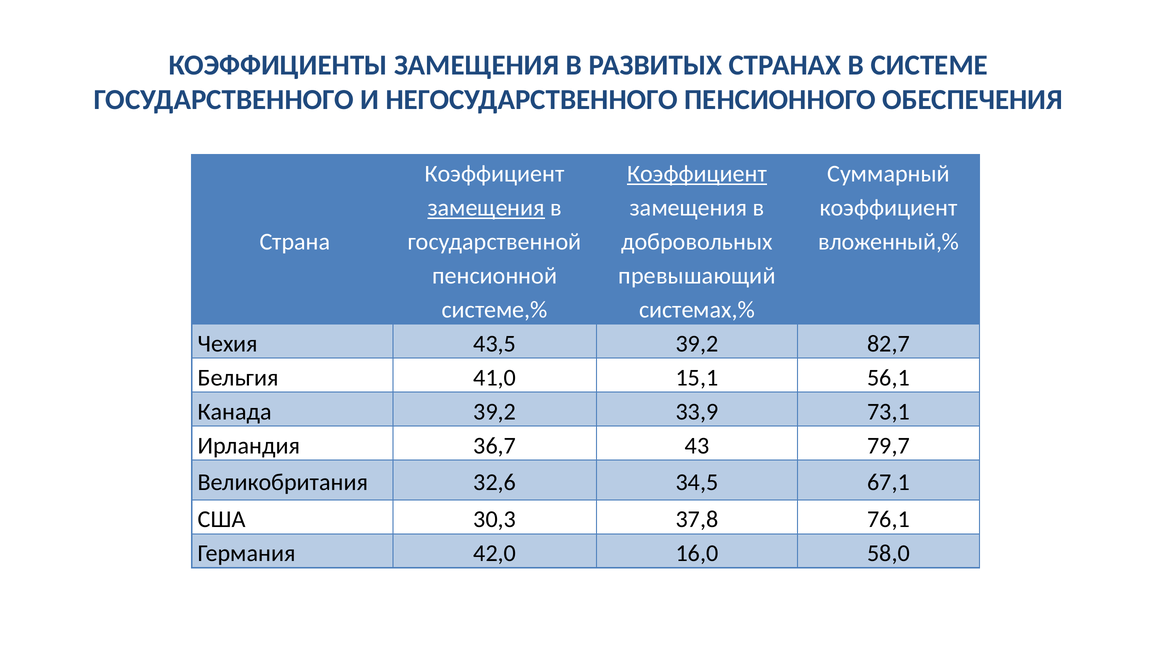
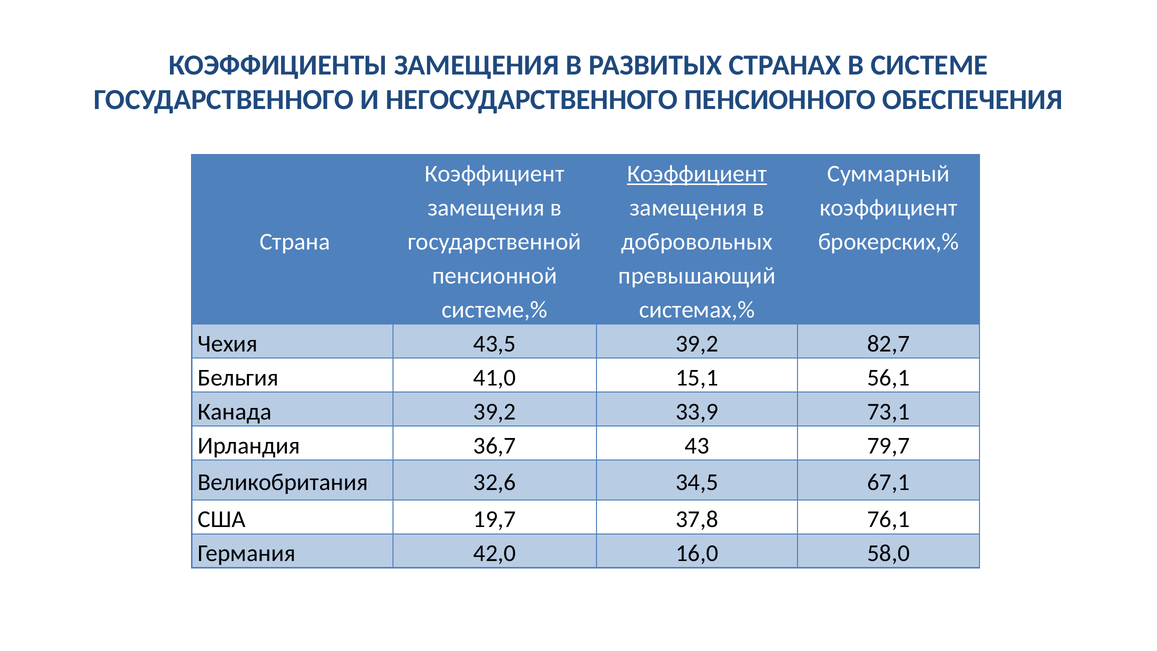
замещения at (486, 208) underline: present -> none
вложенный,%: вложенный,% -> брокерских,%
30,3: 30,3 -> 19,7
